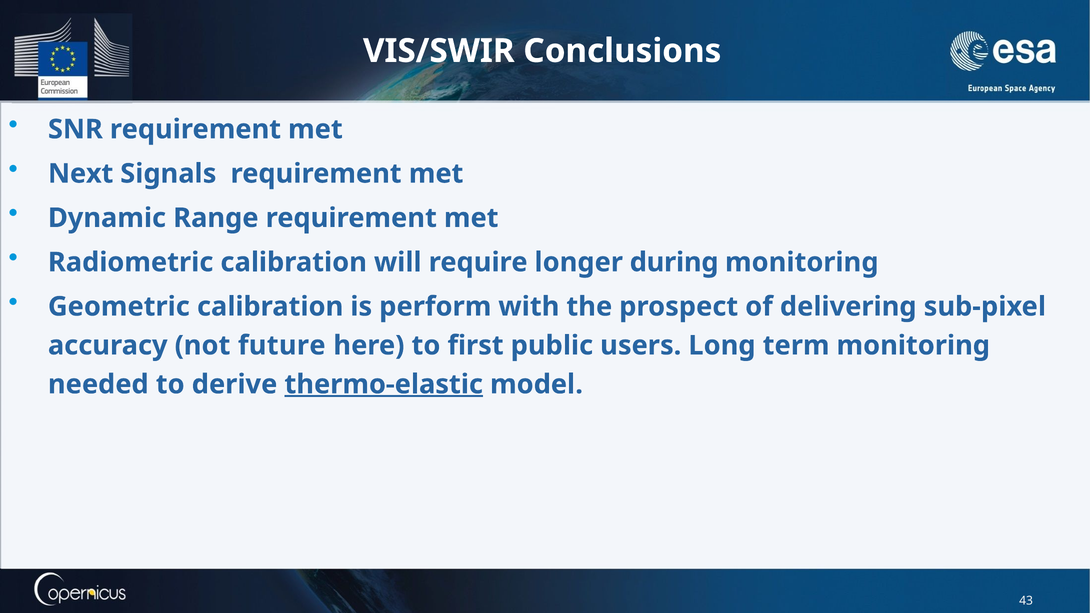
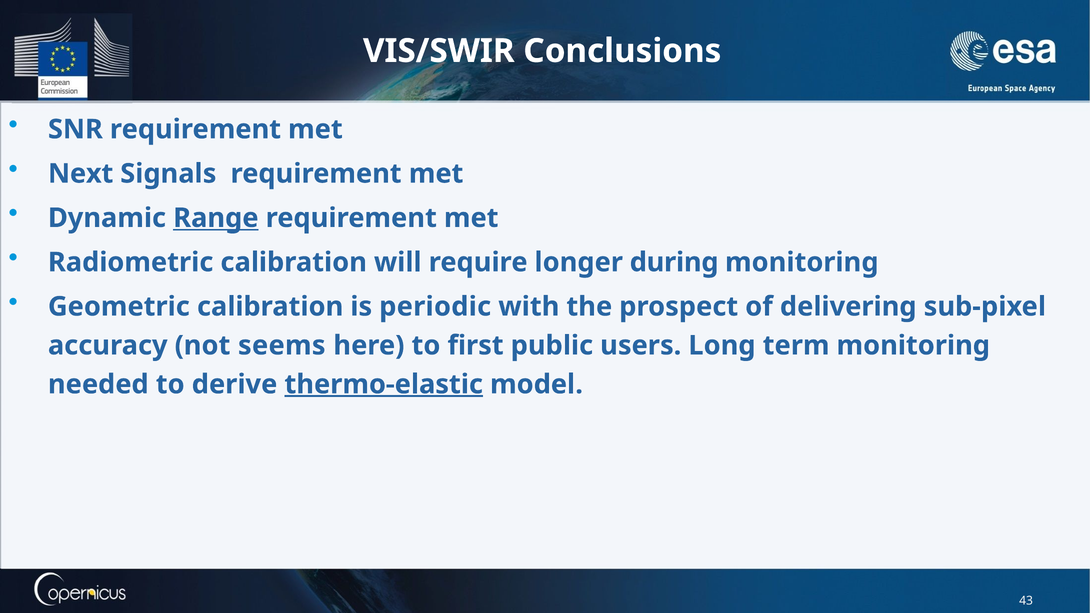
Range underline: none -> present
perform: perform -> periodic
future: future -> seems
